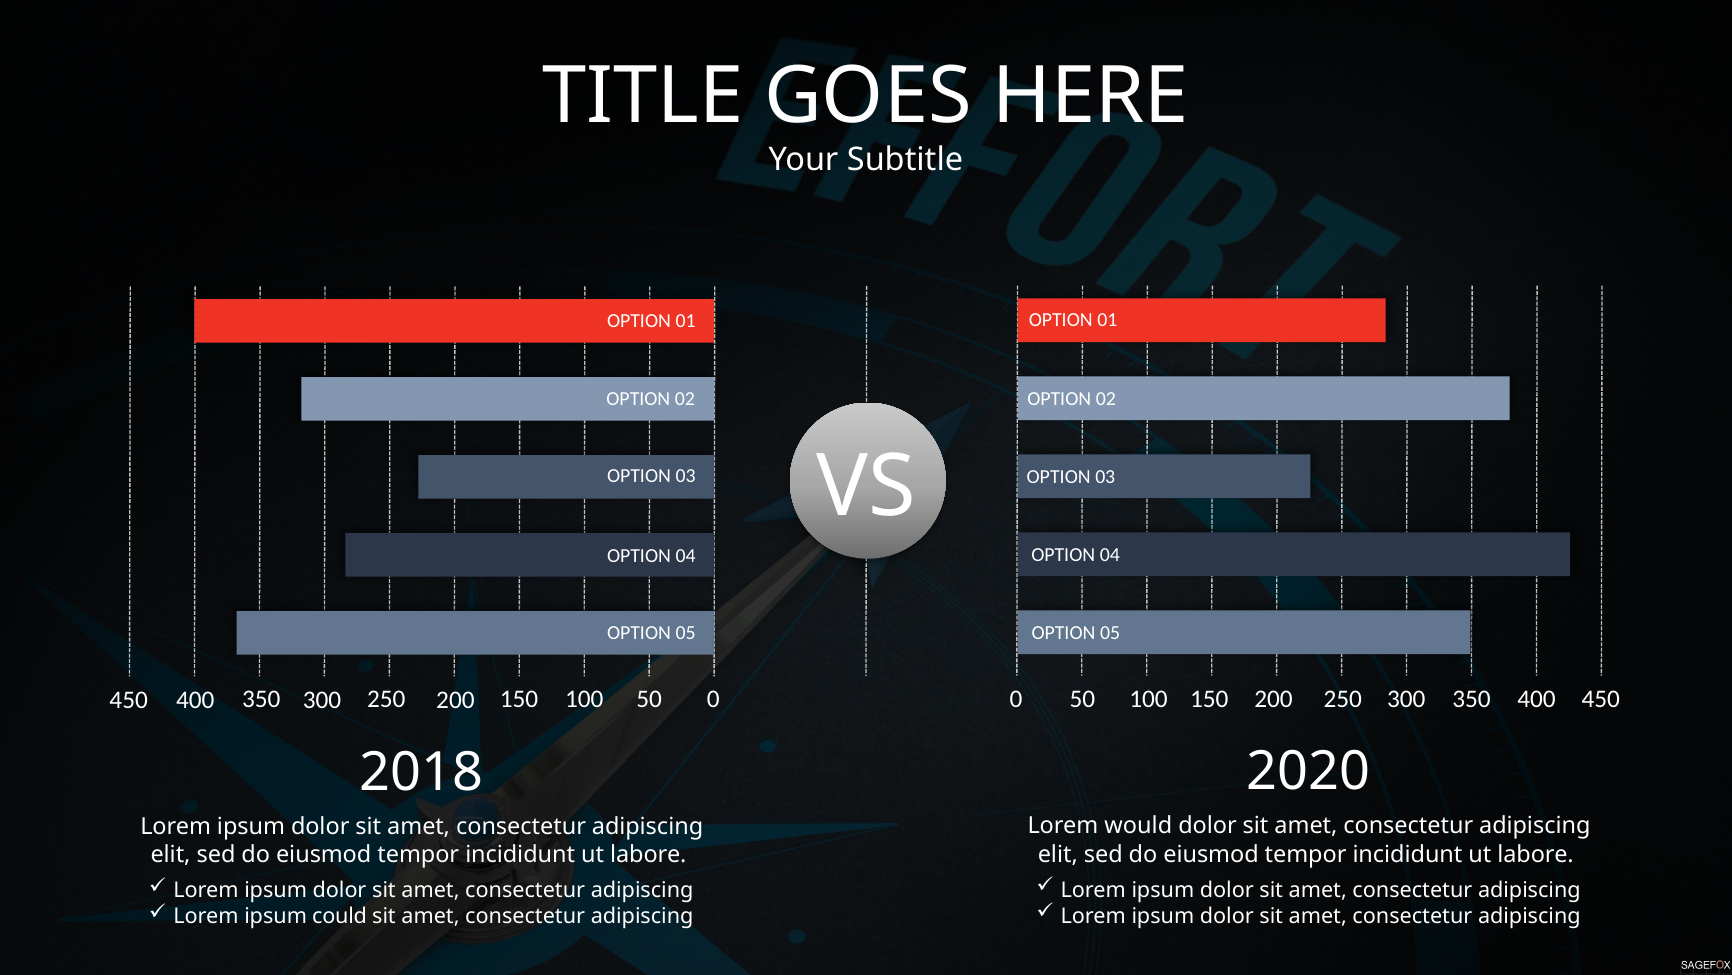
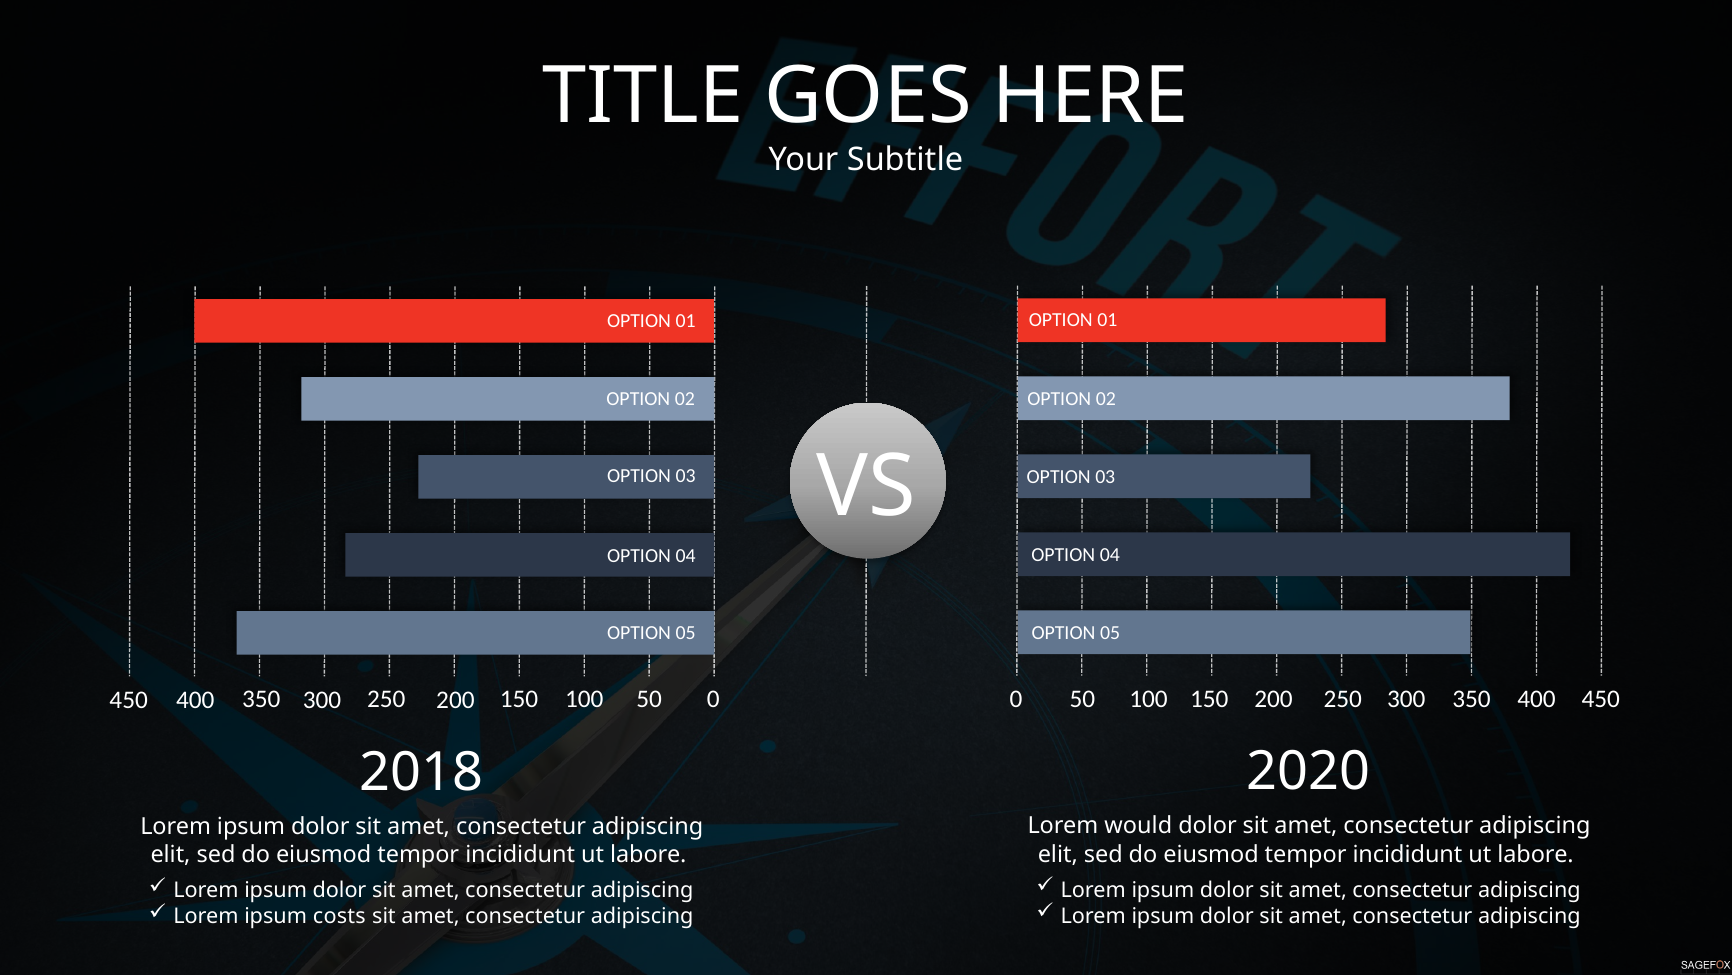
could: could -> costs
